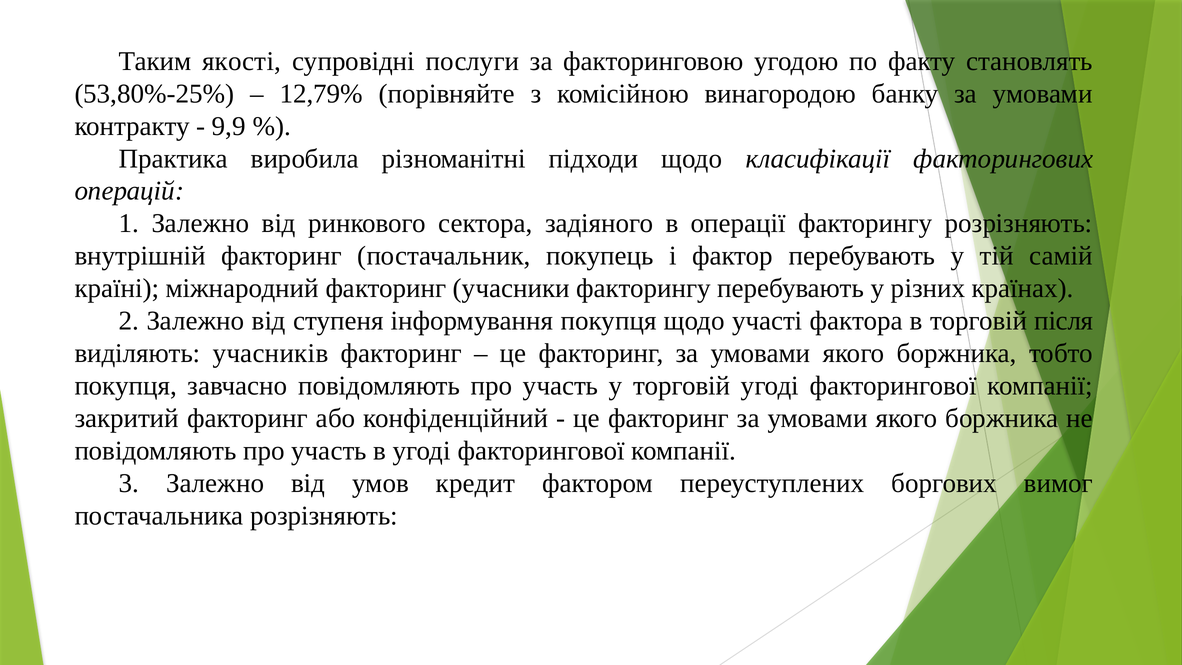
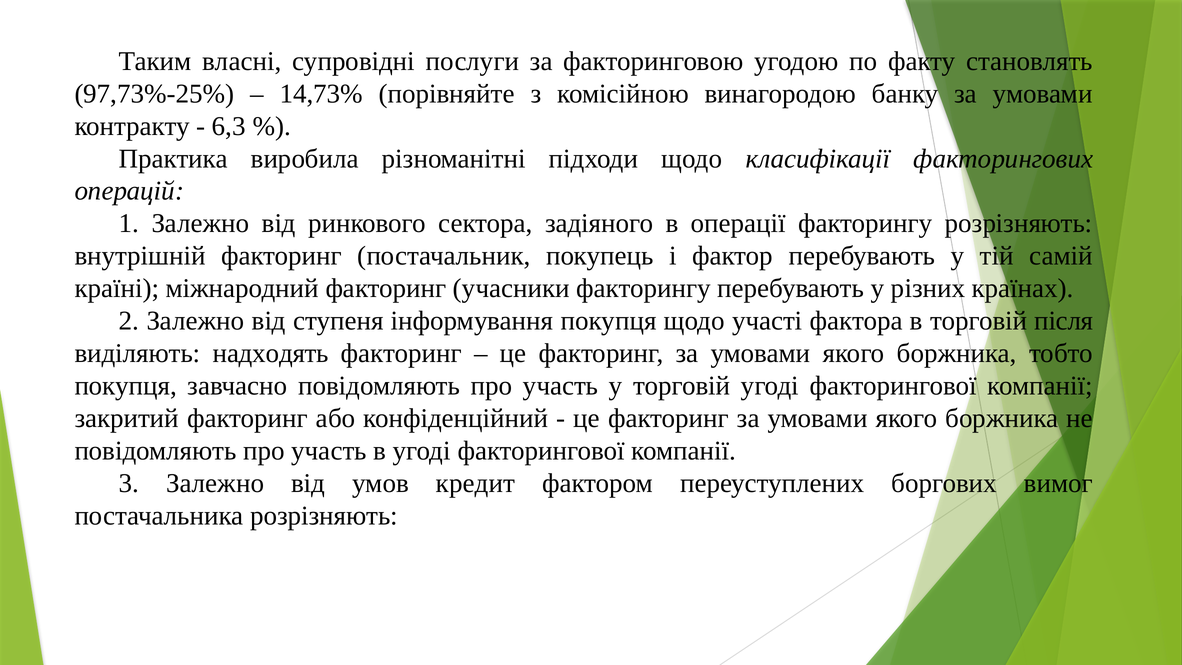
якості: якості -> власні
53,80%-25%: 53,80%-25% -> 97,73%-25%
12,79%: 12,79% -> 14,73%
9,9: 9,9 -> 6,3
учасників: учасників -> надходять
